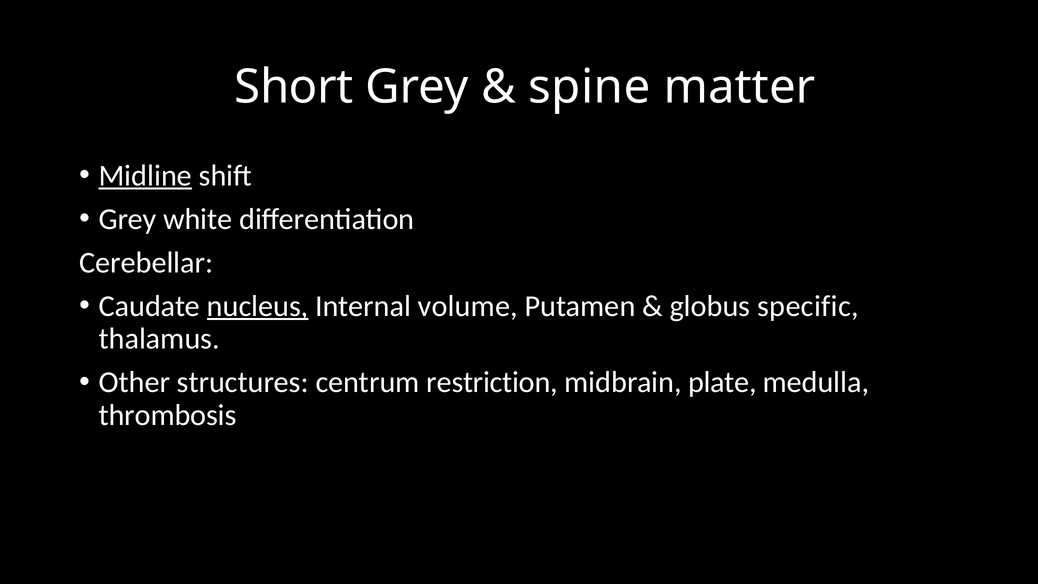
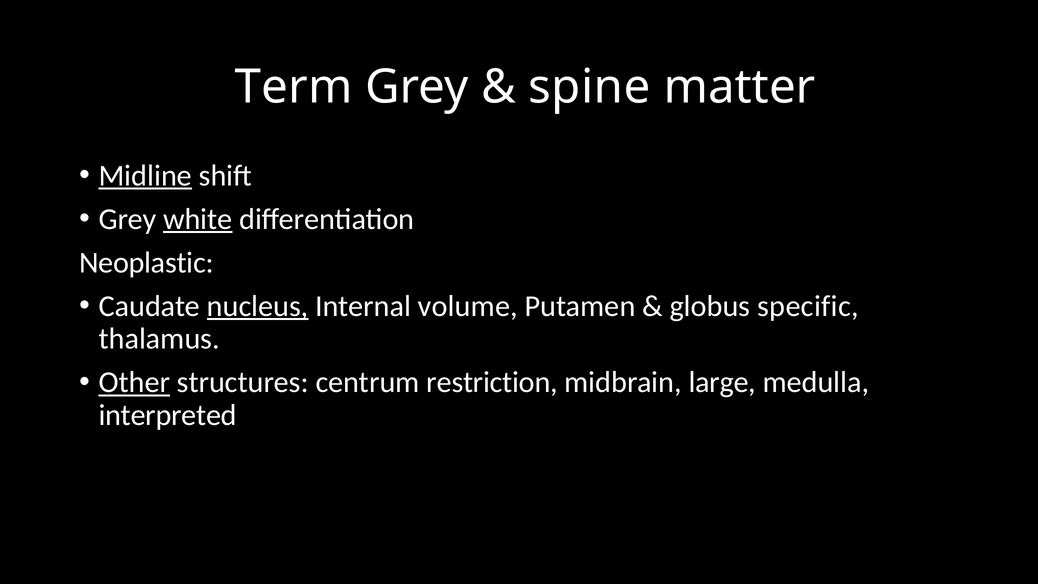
Short: Short -> Term
white underline: none -> present
Cerebellar: Cerebellar -> Neoplastic
Other underline: none -> present
plate: plate -> large
thrombosis: thrombosis -> interpreted
